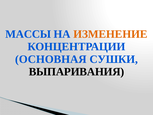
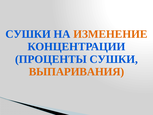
МАССЫ at (28, 34): МАССЫ -> СУШКИ
ОСНОВНАЯ: ОСНОВНАЯ -> ПРОЦЕНТЫ
ВЫПАРИВАНИЯ colour: black -> orange
